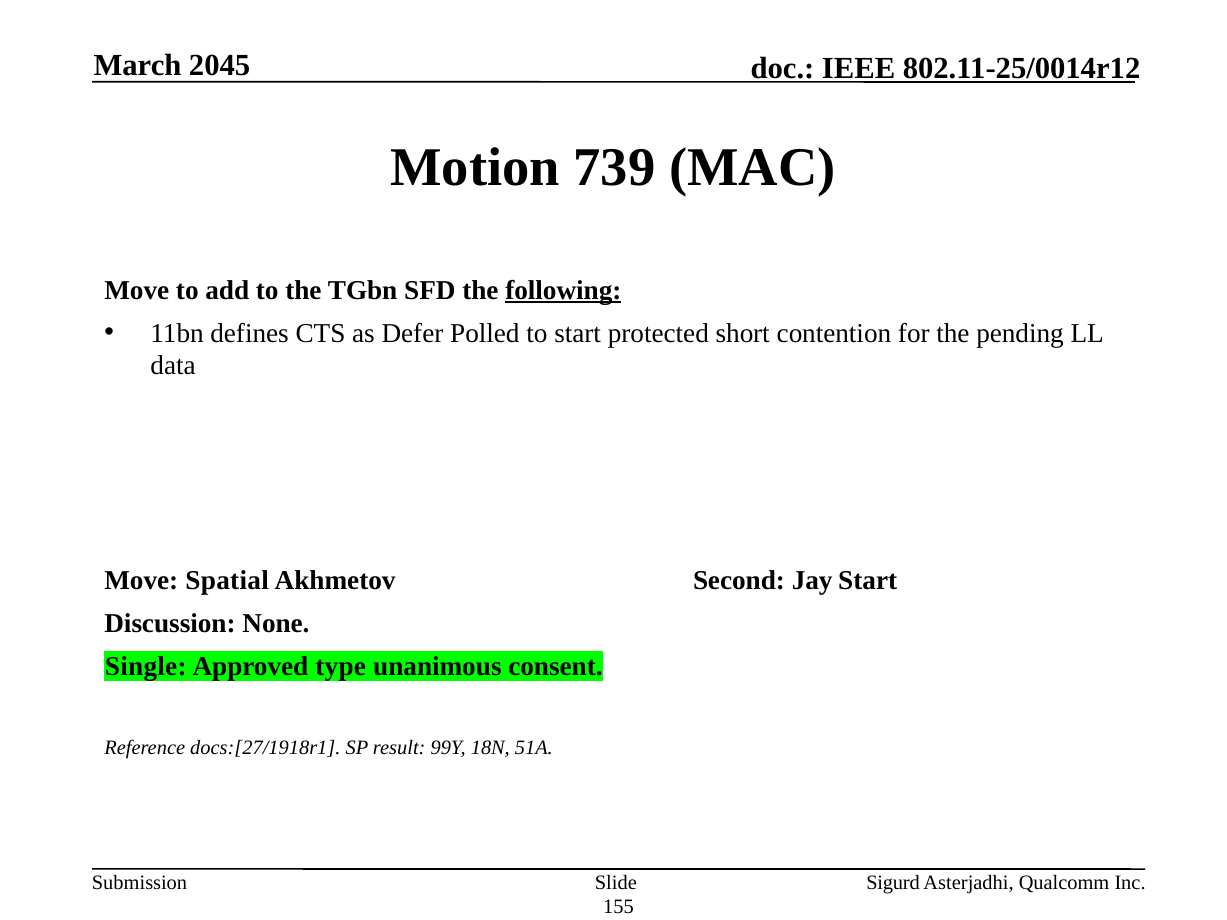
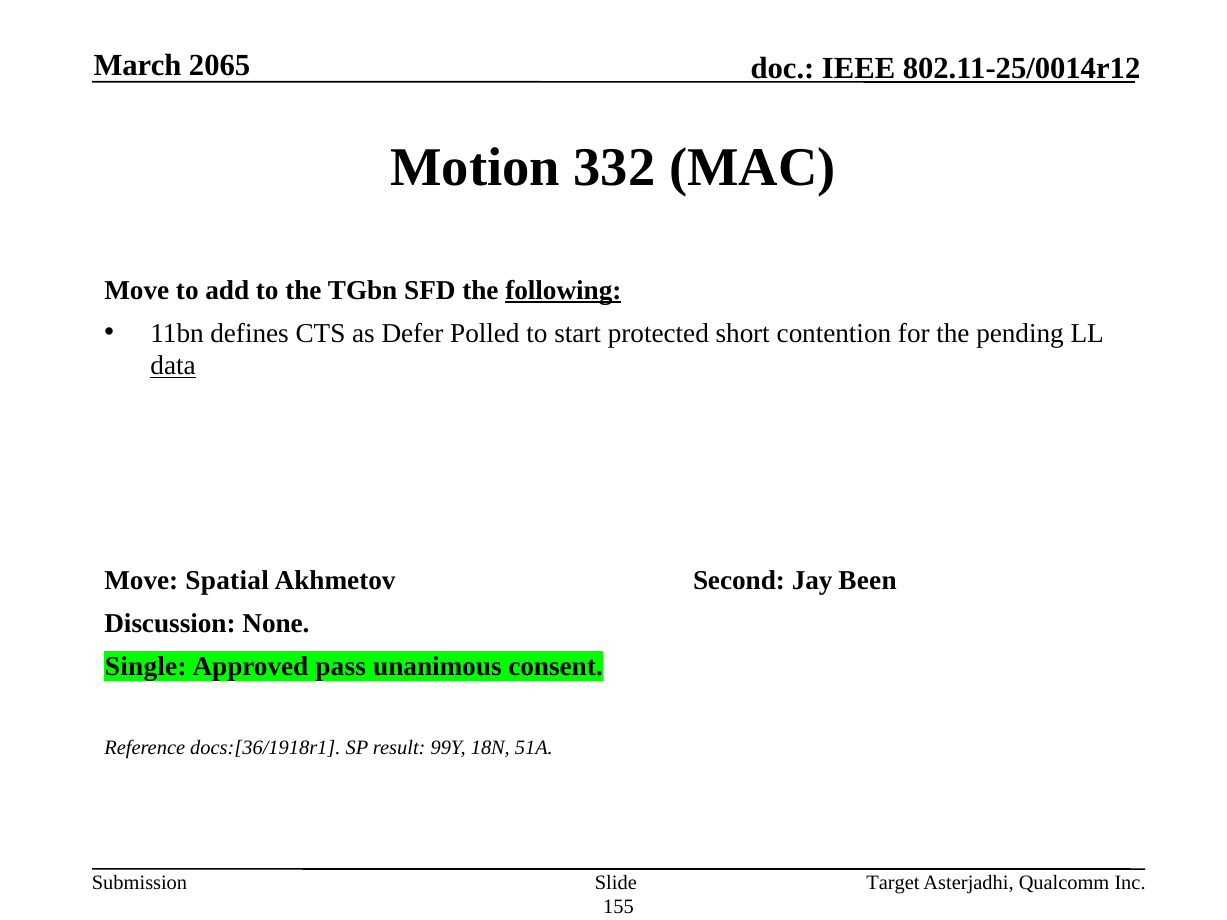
2045: 2045 -> 2065
739: 739 -> 332
data underline: none -> present
Jay Start: Start -> Been
type: type -> pass
docs:[27/1918r1: docs:[27/1918r1 -> docs:[36/1918r1
Sigurd: Sigurd -> Target
